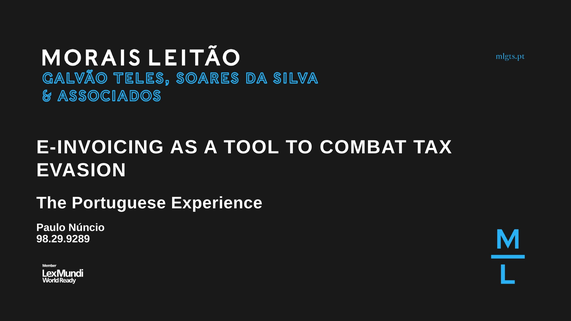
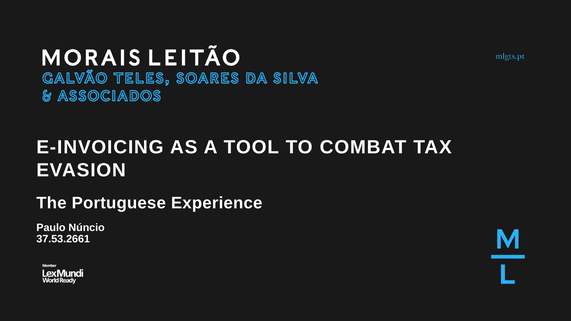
98.29.9289: 98.29.9289 -> 37.53.2661
